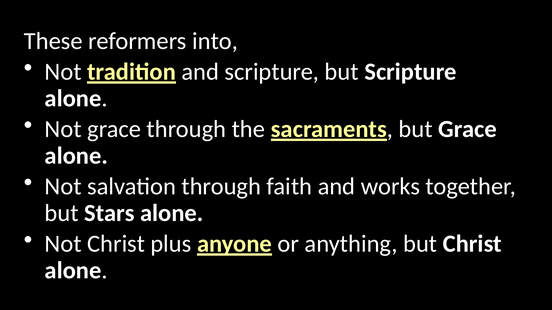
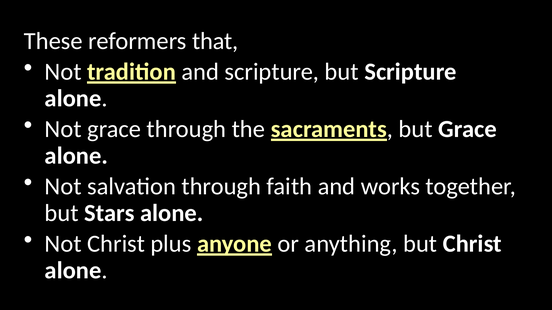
into: into -> that
